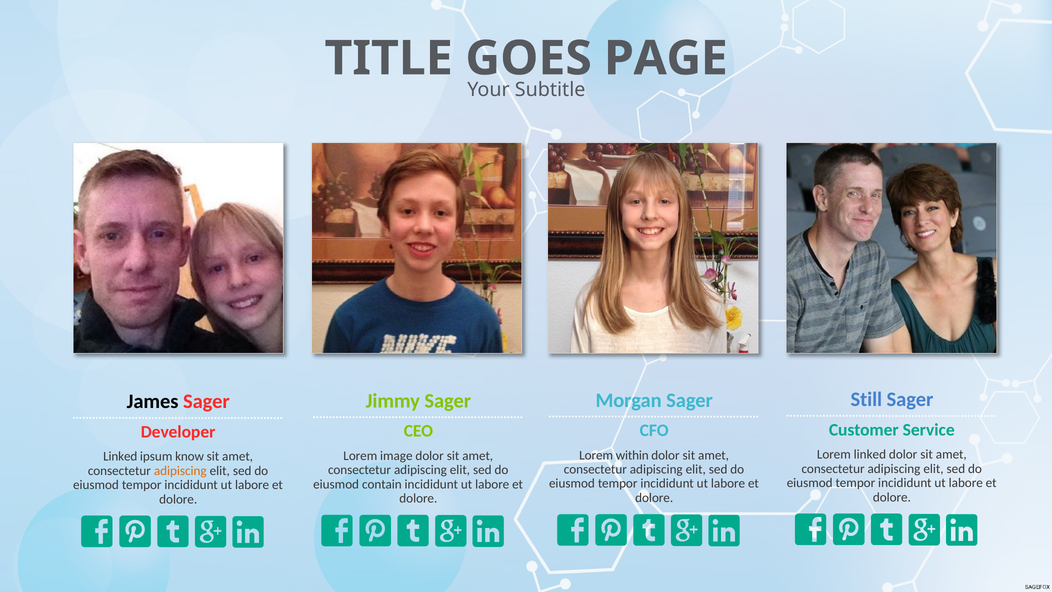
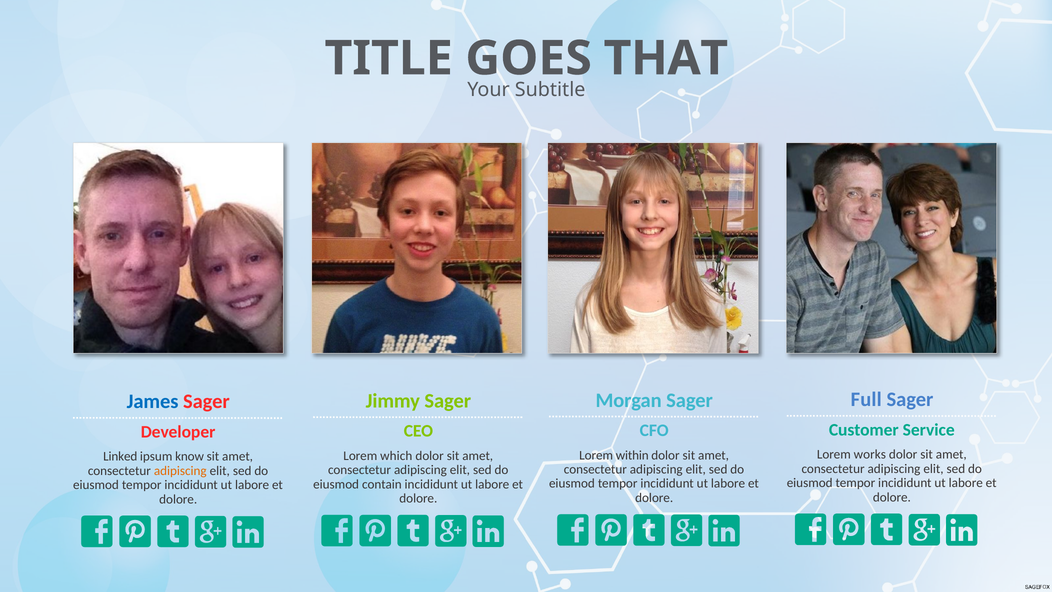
PAGE: PAGE -> THAT
Still: Still -> Full
James colour: black -> blue
Lorem linked: linked -> works
image: image -> which
